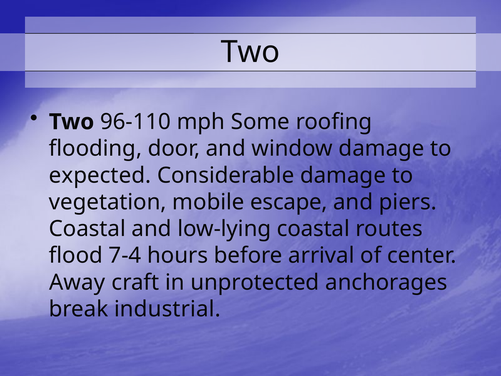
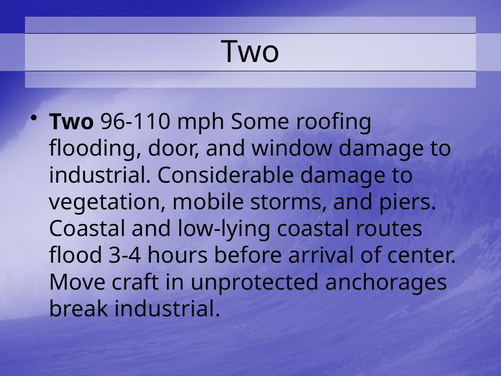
expected at (100, 175): expected -> industrial
escape: escape -> storms
7-4: 7-4 -> 3-4
Away: Away -> Move
